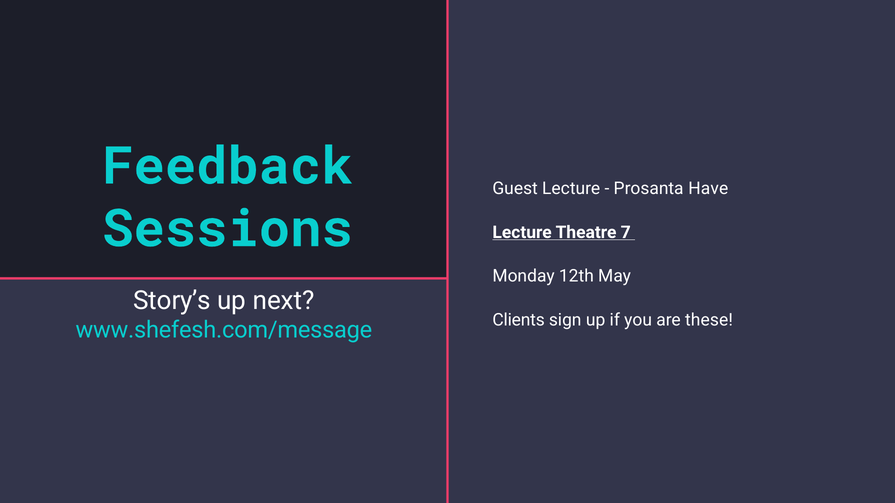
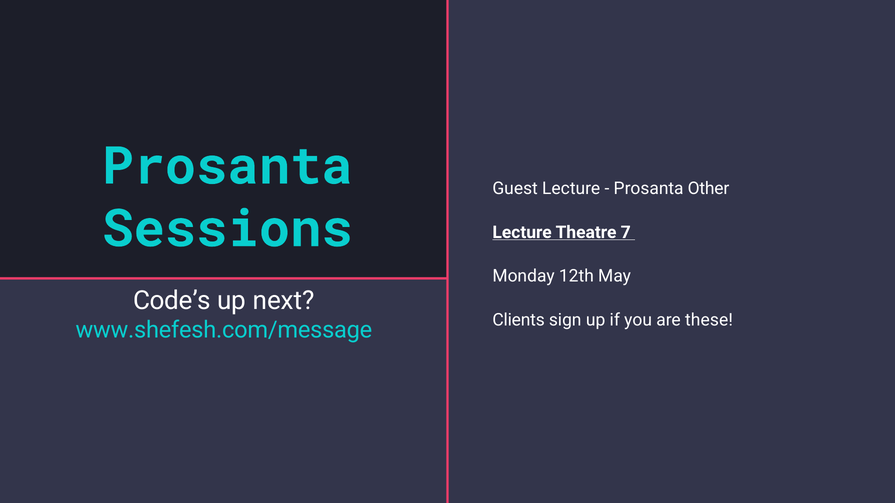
Feedback at (227, 166): Feedback -> Prosanta
Have: Have -> Other
Story’s: Story’s -> Code’s
